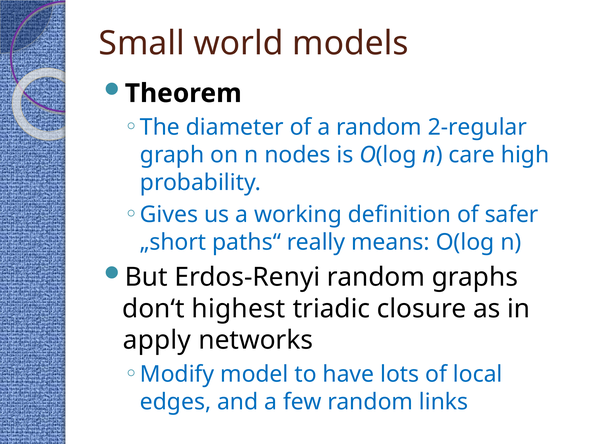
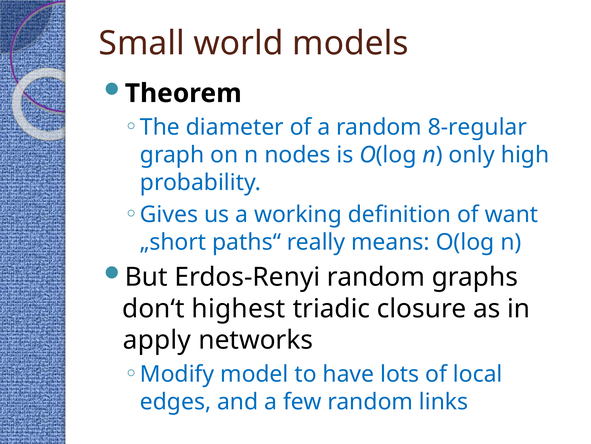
2-regular: 2-regular -> 8-regular
care: care -> only
safer: safer -> want
